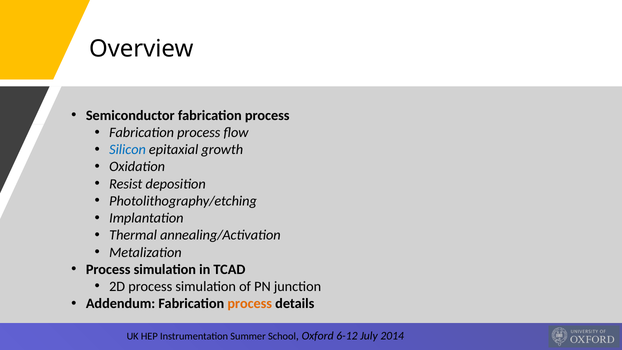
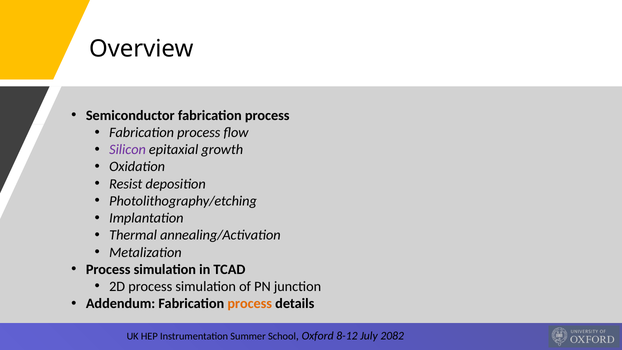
Silicon colour: blue -> purple
6-12: 6-12 -> 8-12
2014: 2014 -> 2082
